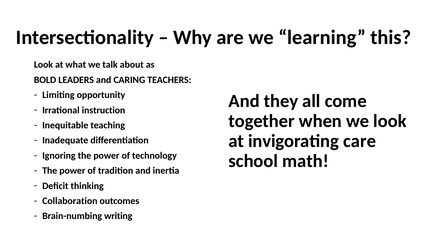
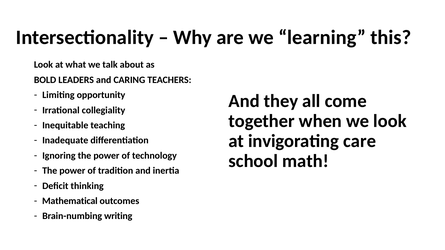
instruction: instruction -> collegiality
Collaboration: Collaboration -> Mathematical
